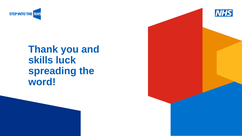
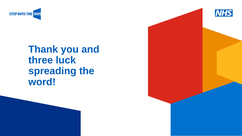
skills: skills -> three
